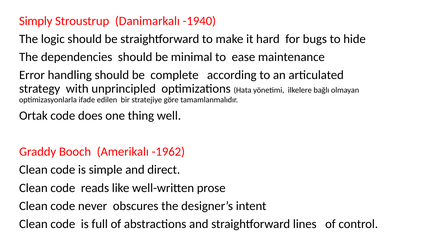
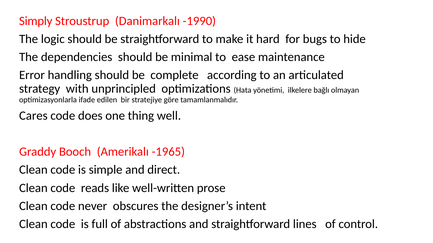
-1940: -1940 -> -1990
Ortak: Ortak -> Cares
-1962: -1962 -> -1965
